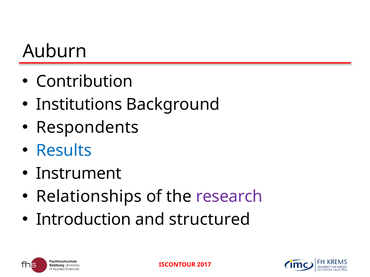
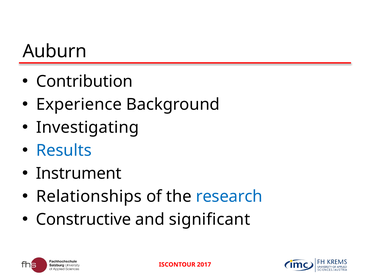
Institutions: Institutions -> Experience
Respondents: Respondents -> Investigating
research colour: purple -> blue
Introduction: Introduction -> Constructive
structured: structured -> significant
